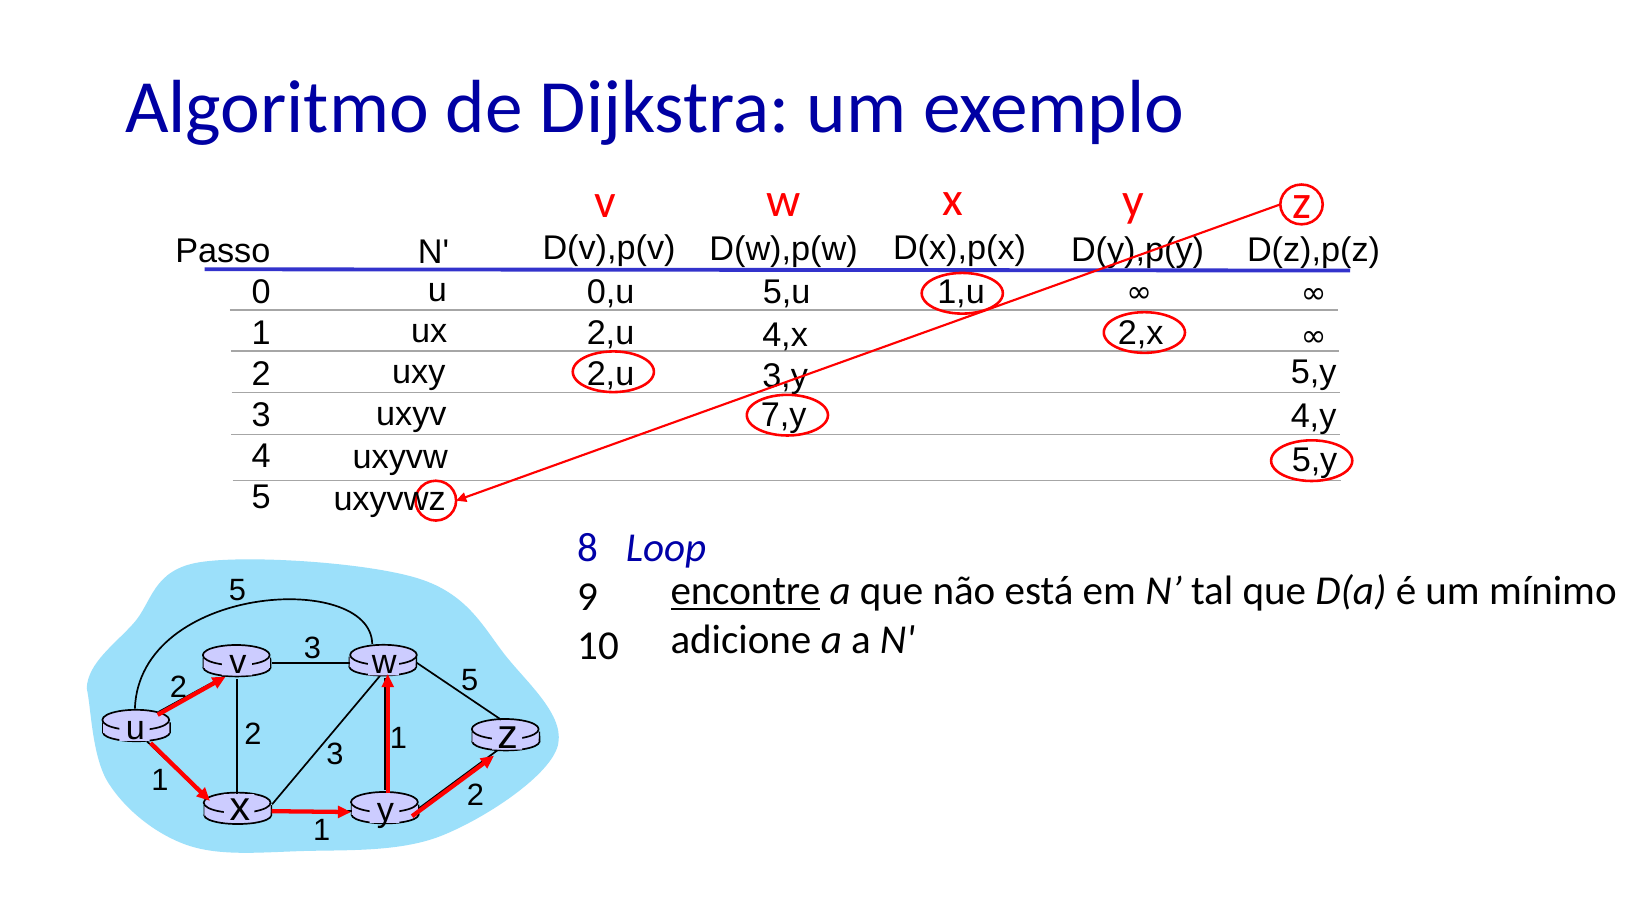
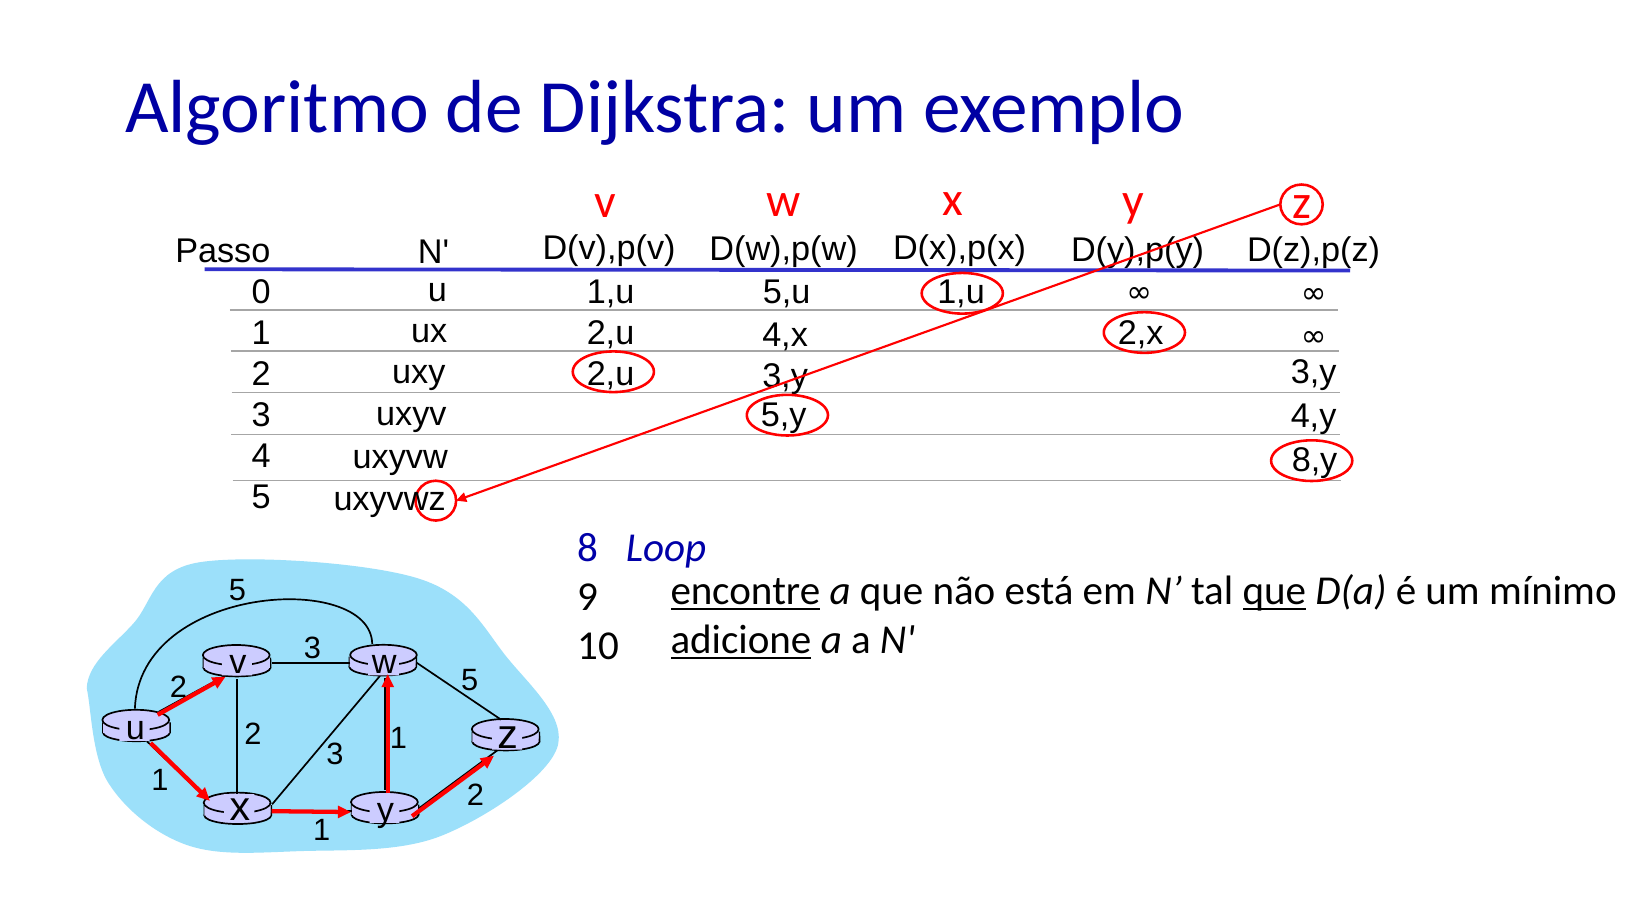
0,u at (611, 292): 0,u -> 1,u
uxy 5,y: 5,y -> 3,y
7,y: 7,y -> 5,y
uxyvw 5,y: 5,y -> 8,y
que at (1274, 591) underline: none -> present
adicione underline: none -> present
